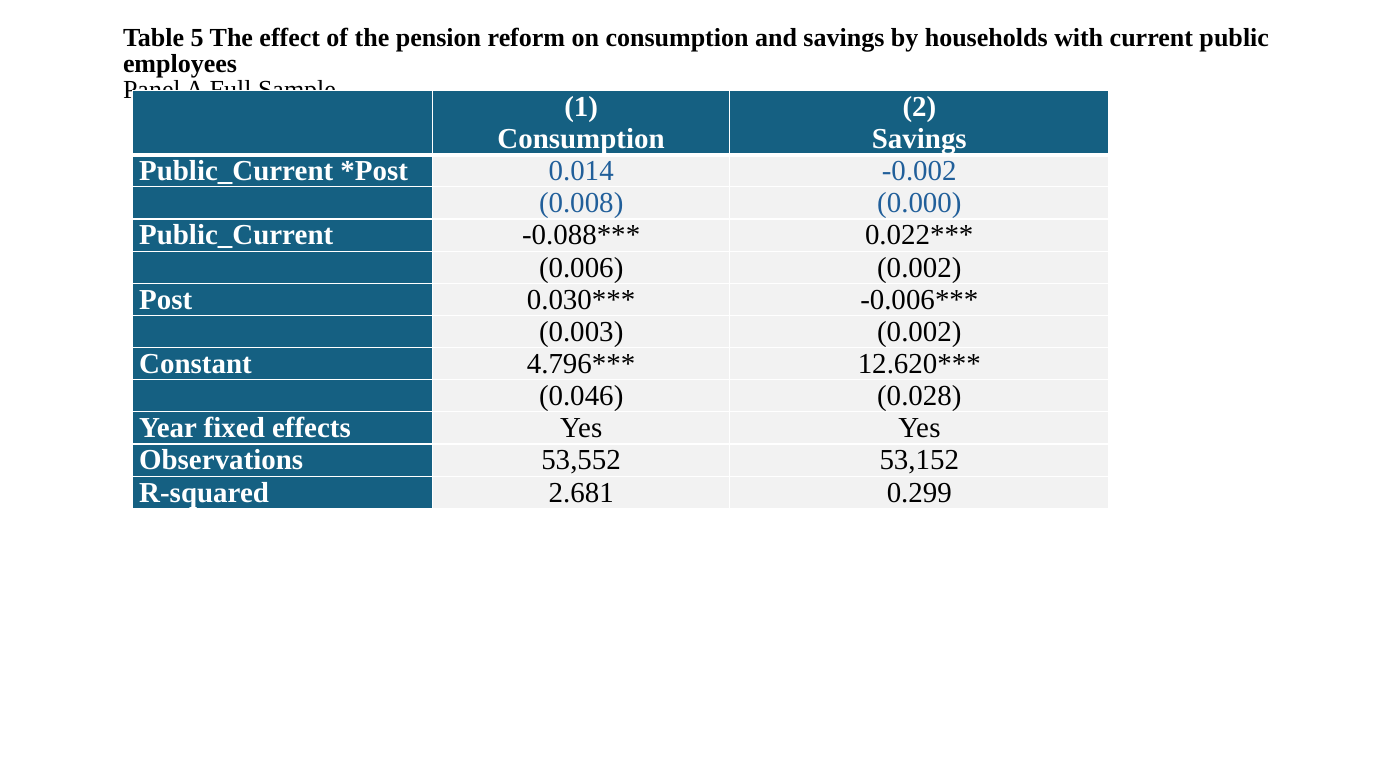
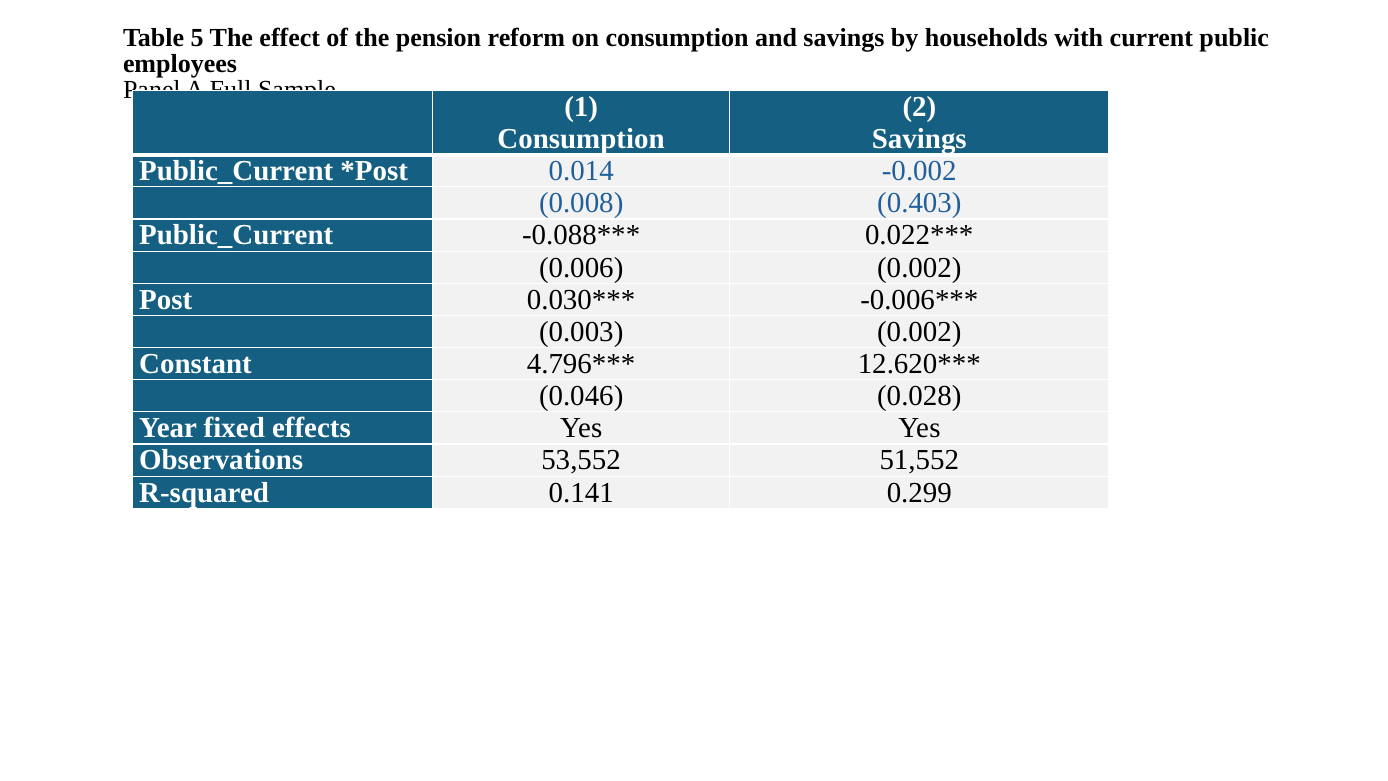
0.000: 0.000 -> 0.403
53,152: 53,152 -> 51,552
2.681: 2.681 -> 0.141
